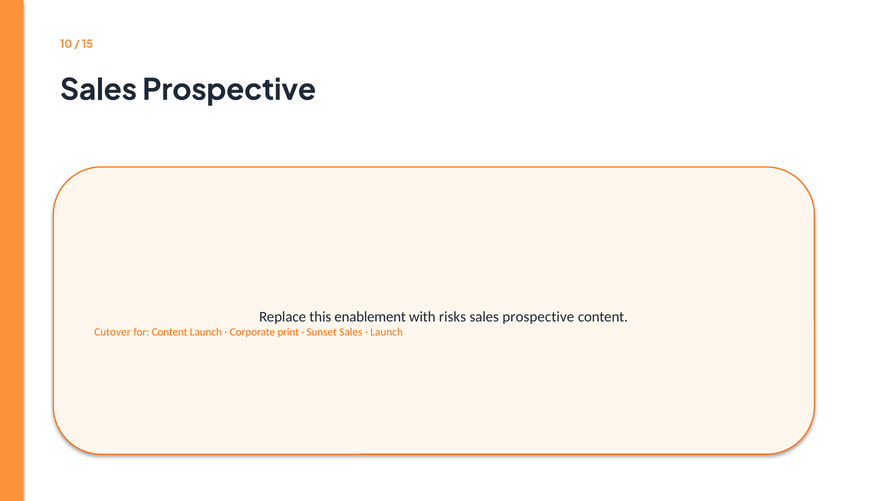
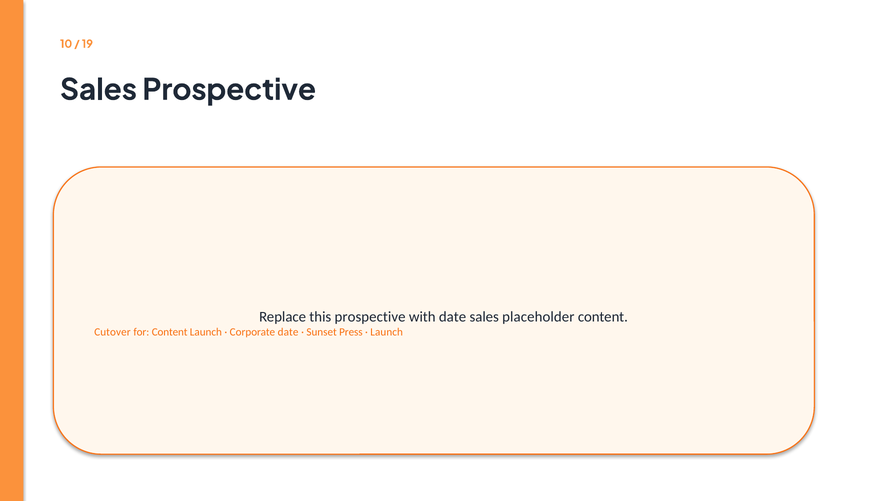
15: 15 -> 19
this enablement: enablement -> prospective
with risks: risks -> date
prospective at (538, 316): prospective -> placeholder
Corporate print: print -> date
Sunset Sales: Sales -> Press
